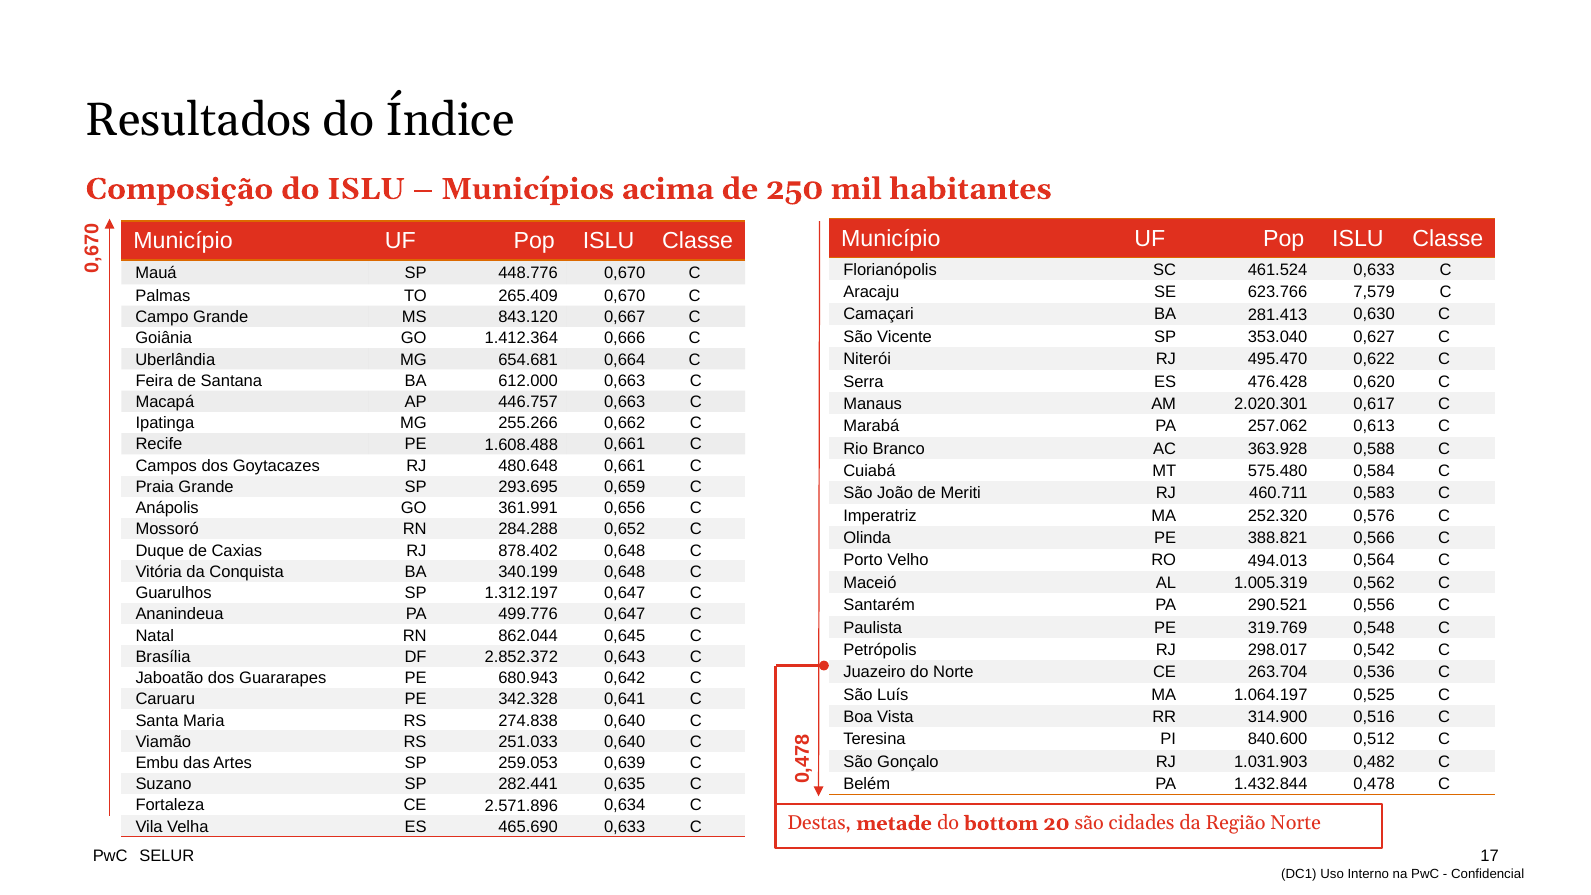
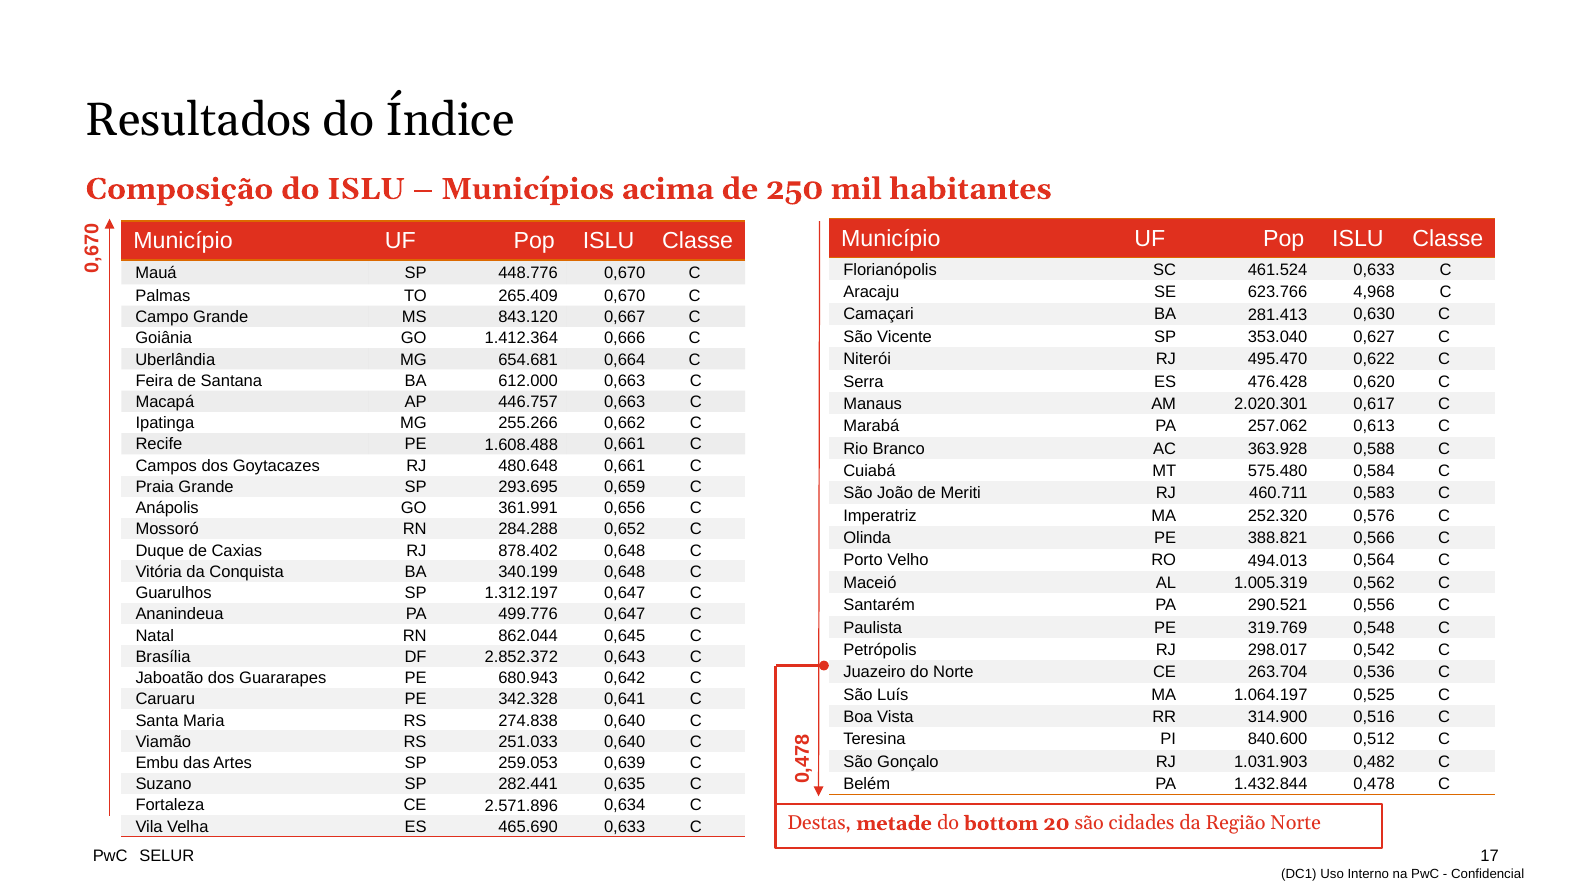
7,579: 7,579 -> 4,968
